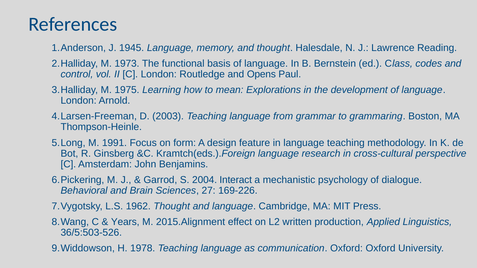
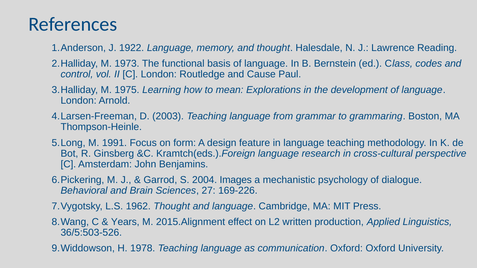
1945: 1945 -> 1922
Opens: Opens -> Cause
Interact: Interact -> Images
